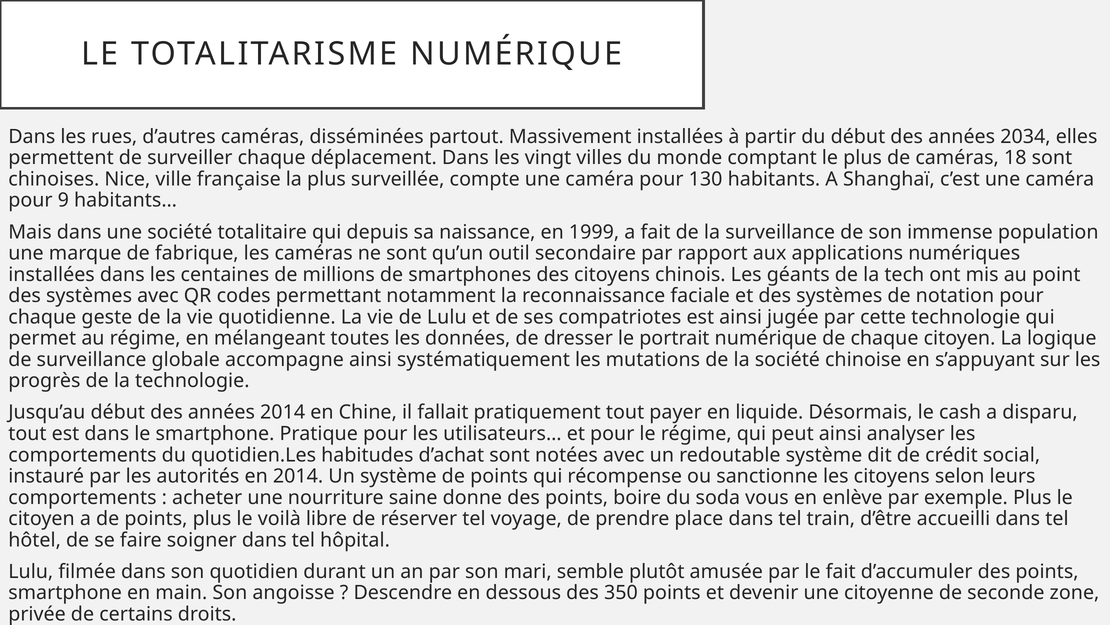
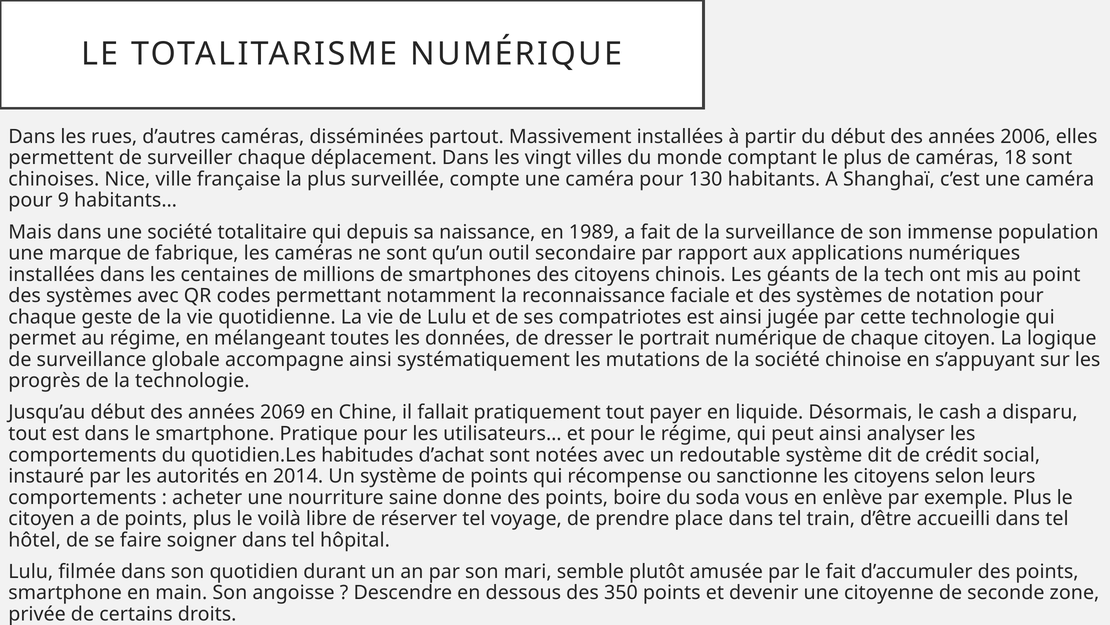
2034: 2034 -> 2006
1999: 1999 -> 1989
années 2014: 2014 -> 2069
